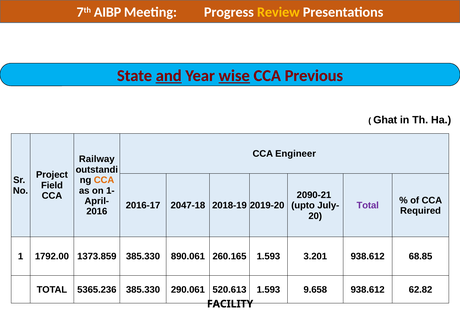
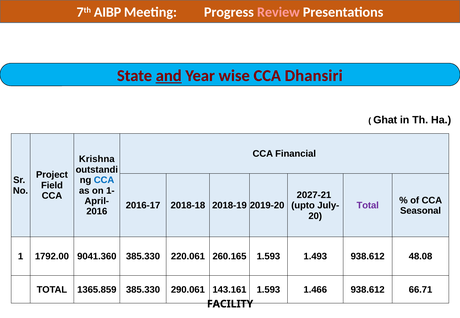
Review colour: yellow -> pink
wise underline: present -> none
Previous: Previous -> Dhansiri
Engineer: Engineer -> Financial
Railway: Railway -> Krishna
CCA at (104, 180) colour: orange -> blue
2090-21: 2090-21 -> 2027-21
2047-18: 2047-18 -> 2018-18
Required: Required -> Seasonal
1373.859: 1373.859 -> 9041.360
890.061: 890.061 -> 220.061
3.201: 3.201 -> 1.493
68.85: 68.85 -> 48.08
5365.236: 5365.236 -> 1365.859
520.613: 520.613 -> 143.161
9.658: 9.658 -> 1.466
62.82: 62.82 -> 66.71
